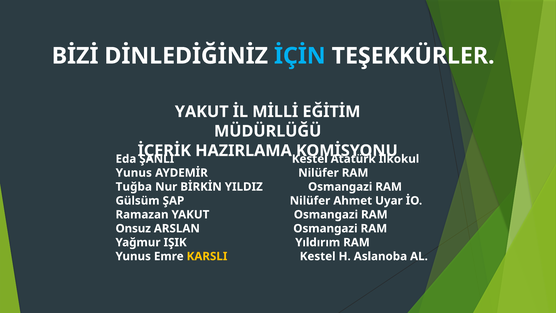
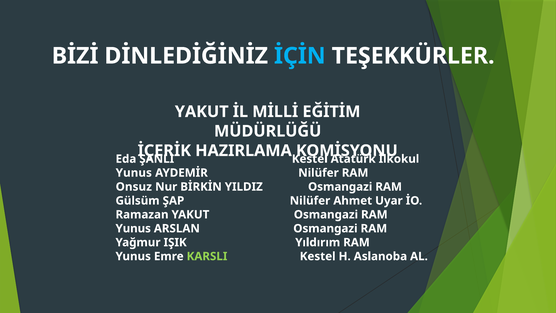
Tuğba: Tuğba -> Onsuz
Onsuz at (133, 228): Onsuz -> Yunus
KARSLI colour: yellow -> light green
